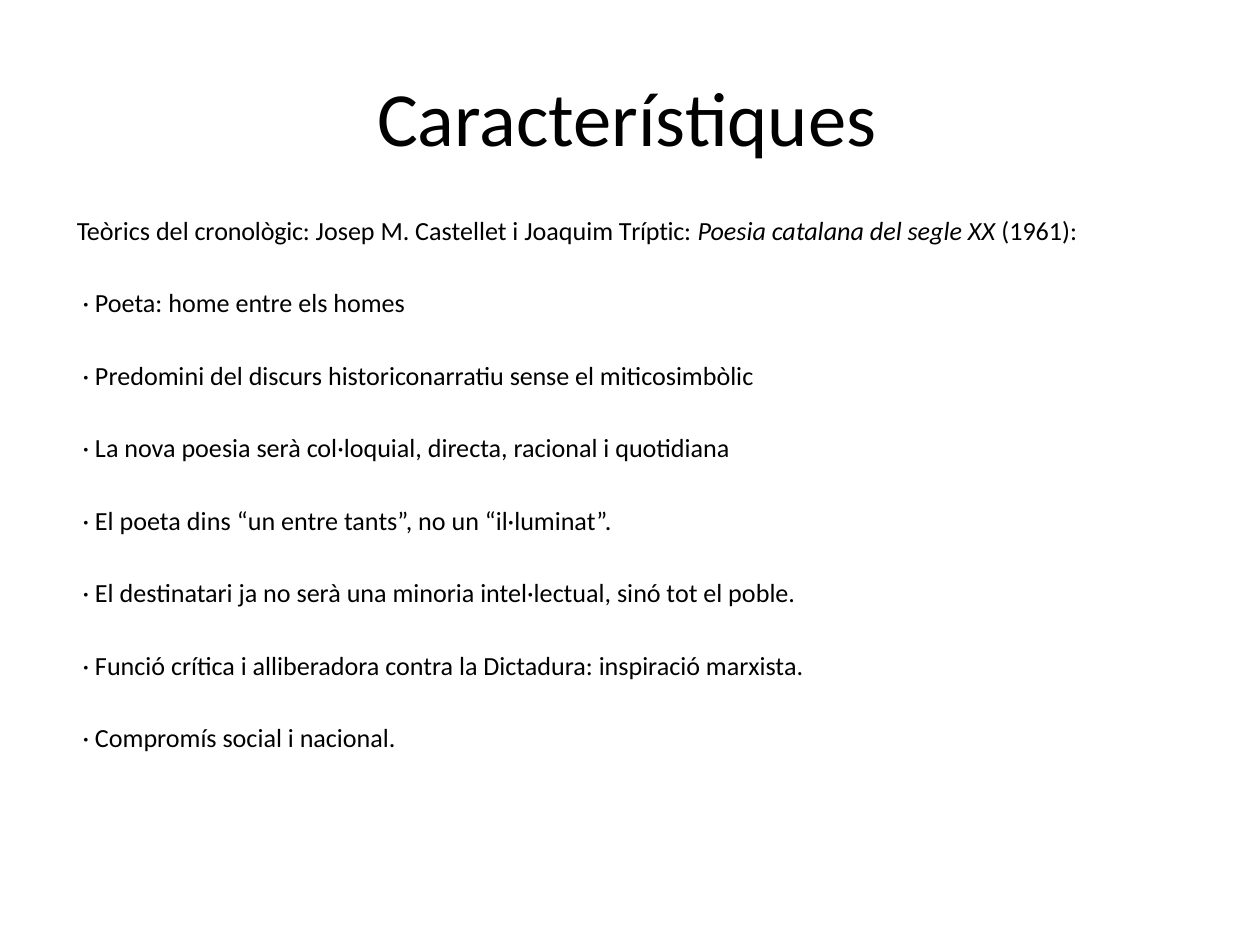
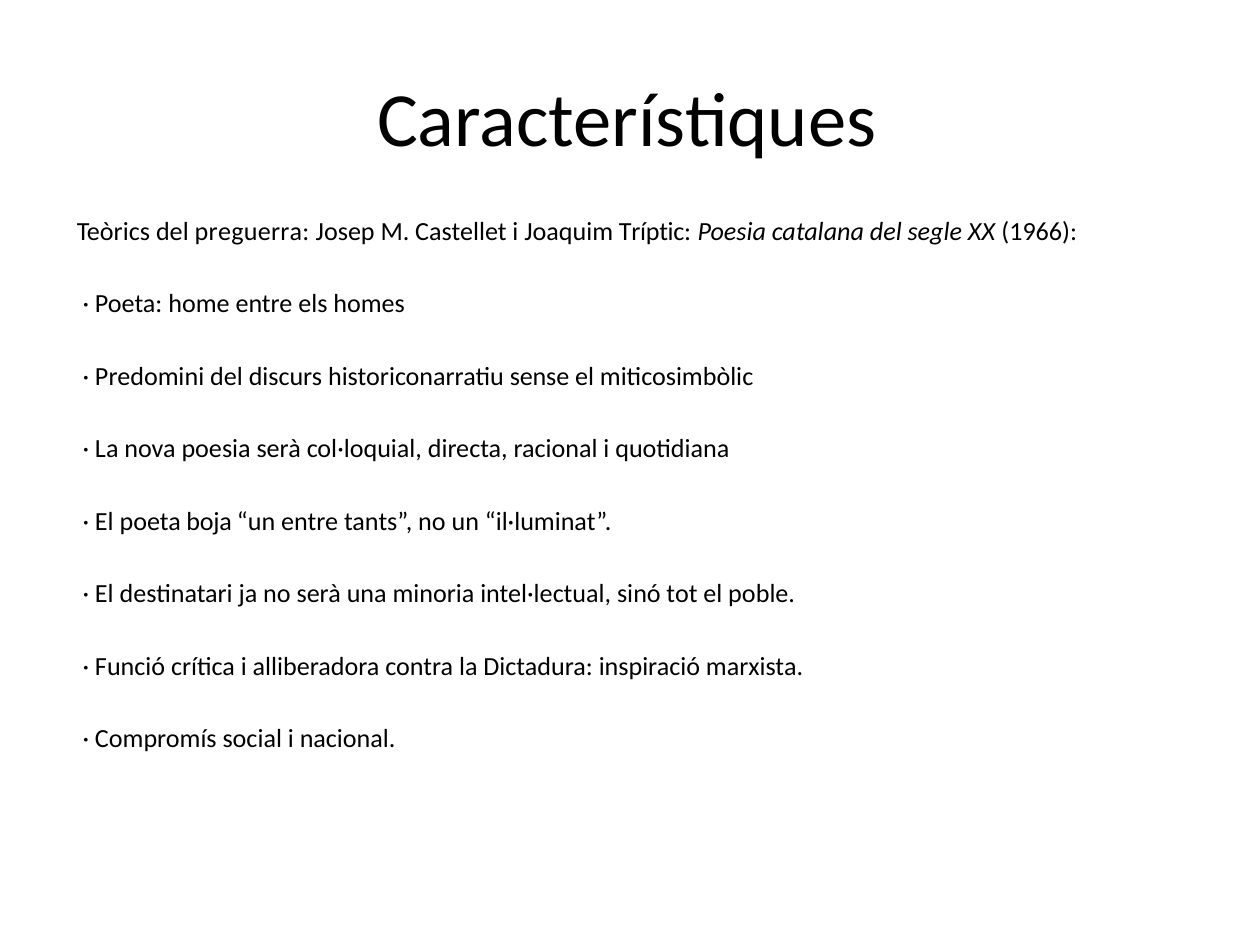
cronològic: cronològic -> preguerra
1961: 1961 -> 1966
dins: dins -> boja
